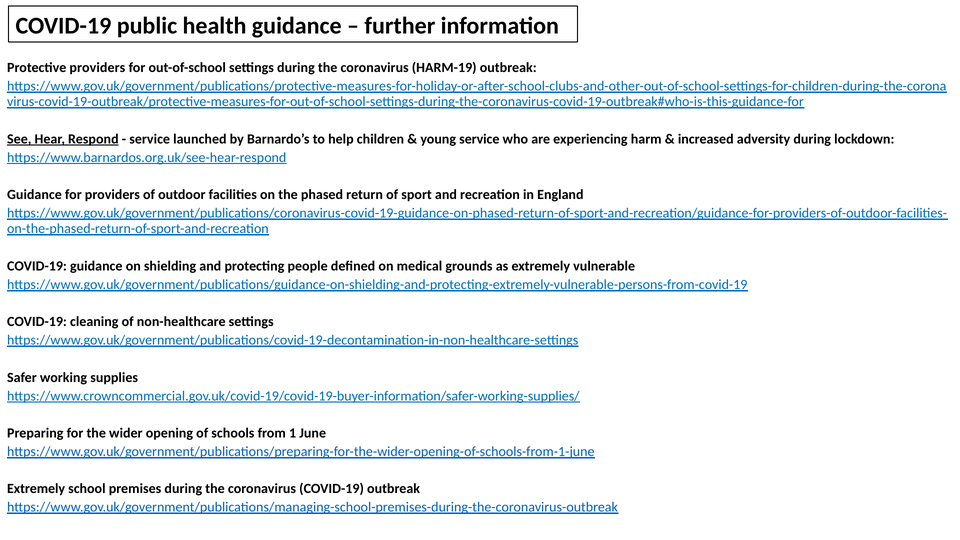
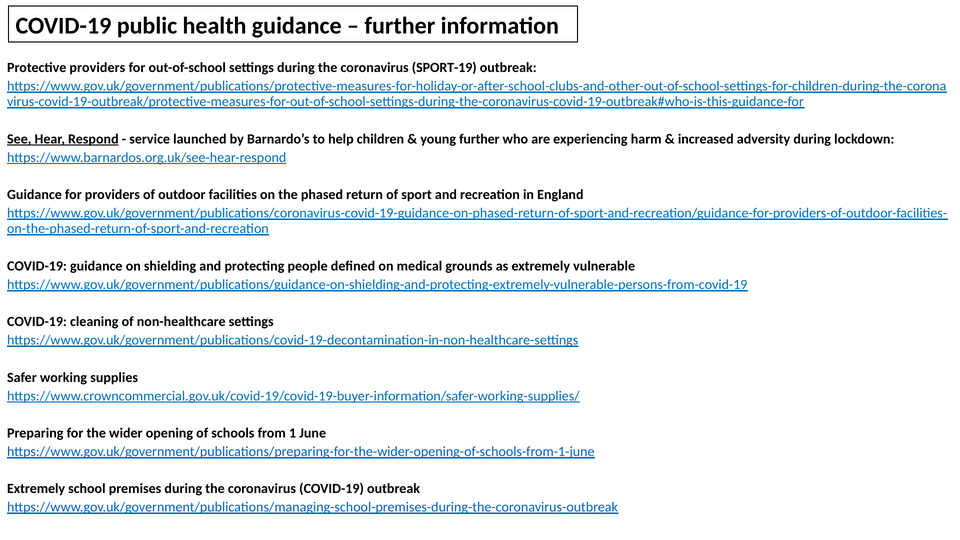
HARM-19: HARM-19 -> SPORT-19
young service: service -> further
